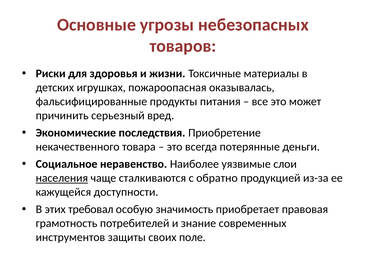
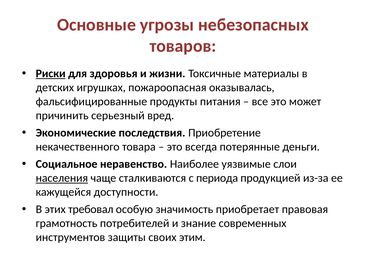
Риски underline: none -> present
обратно: обратно -> периода
поле: поле -> этим
